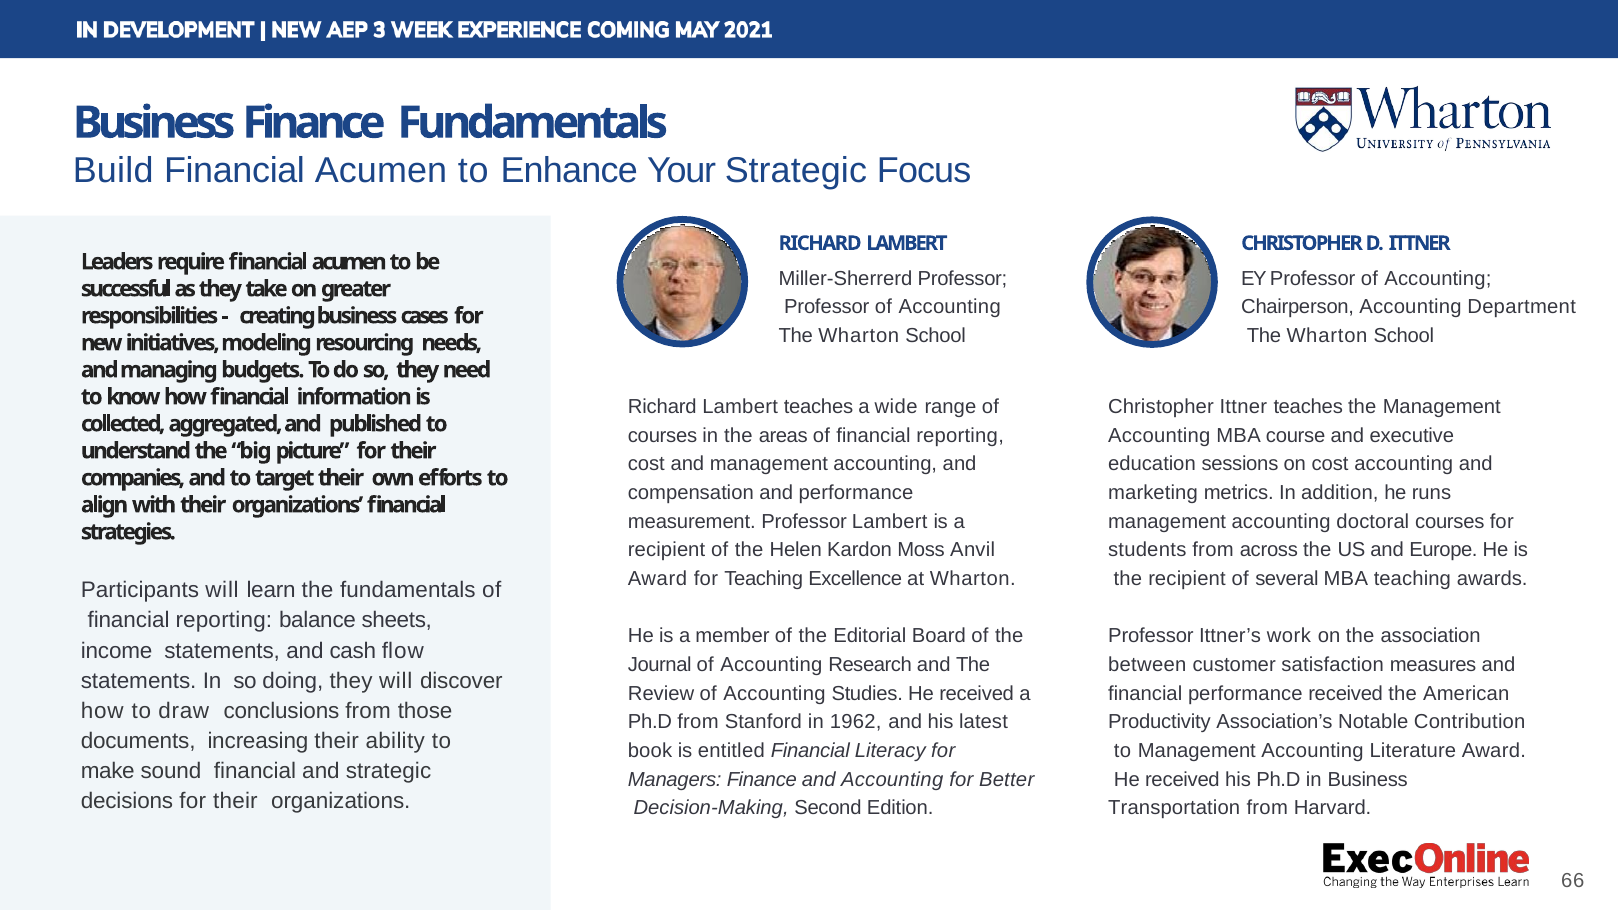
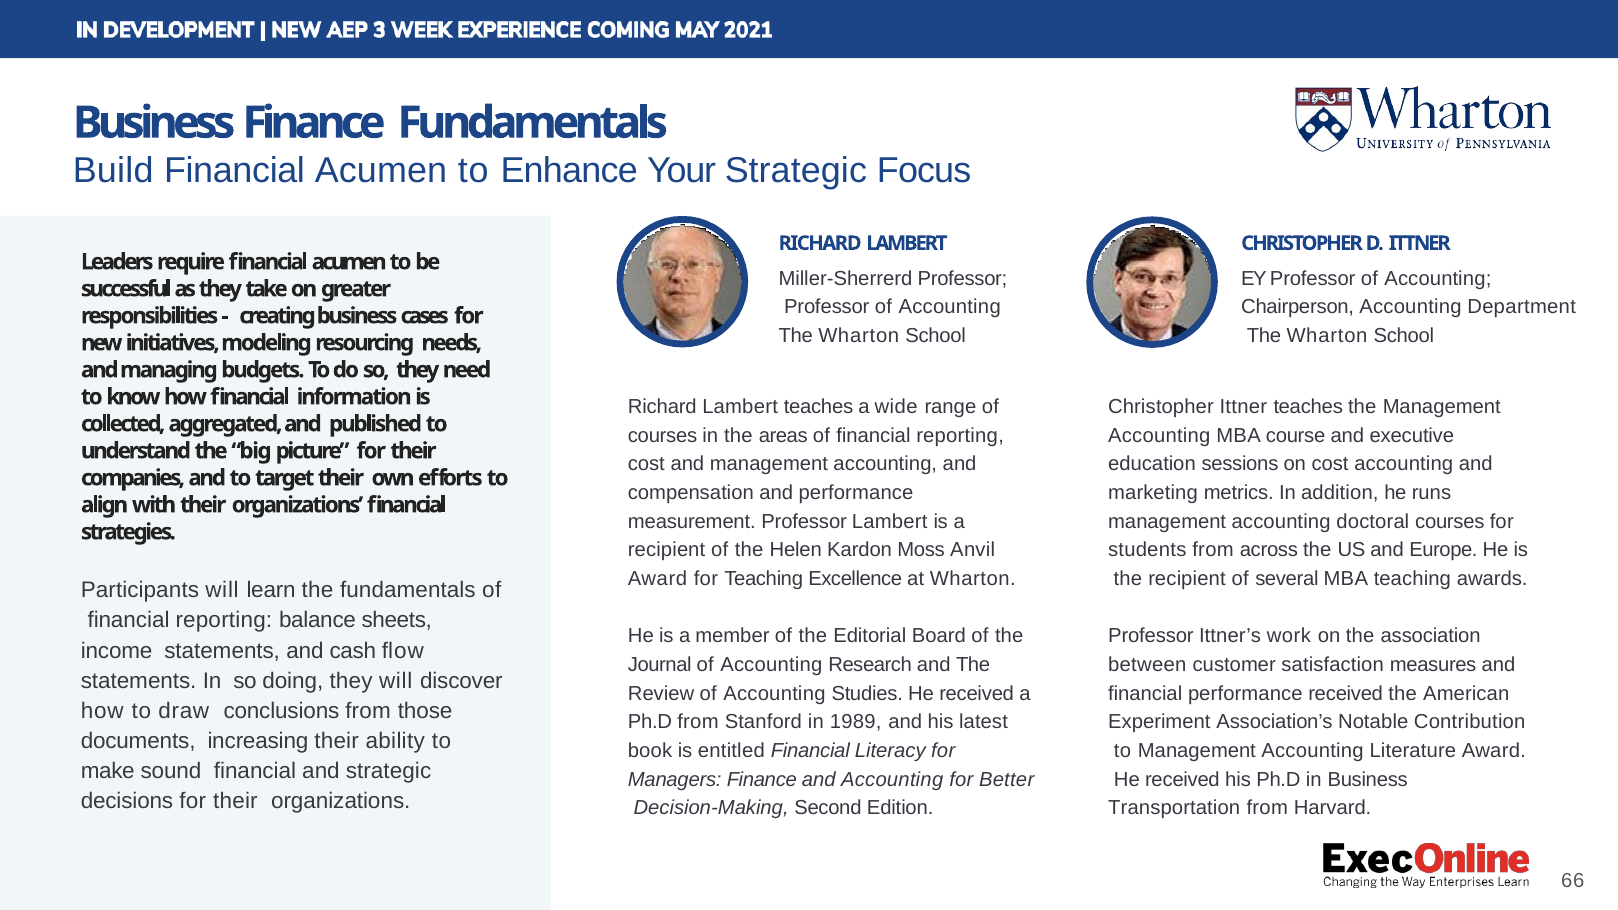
1962: 1962 -> 1989
Productivity: Productivity -> Experiment
